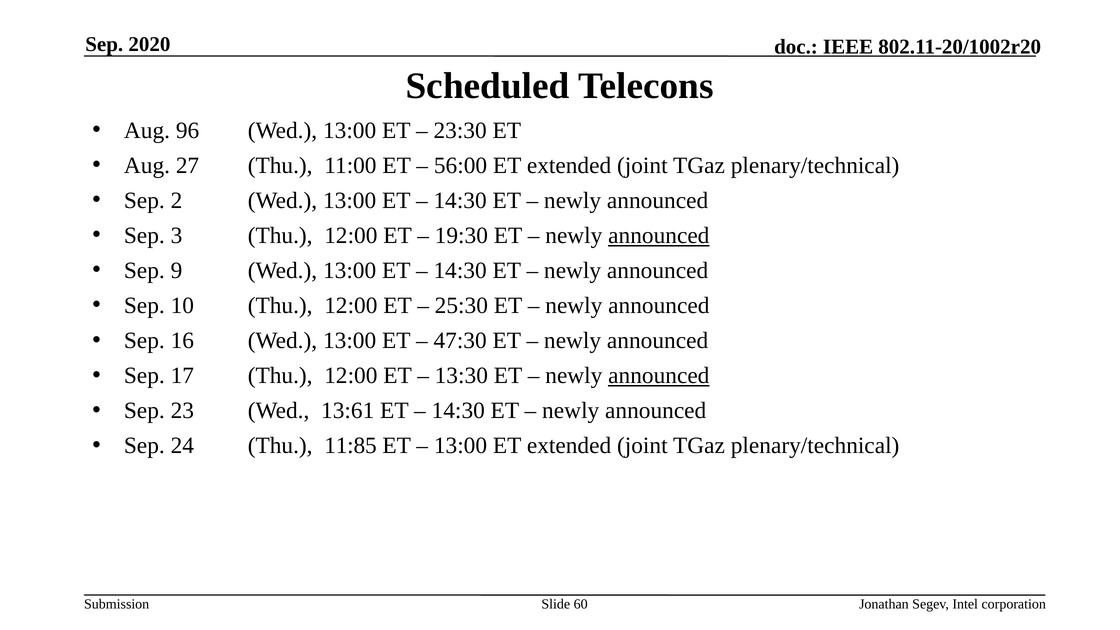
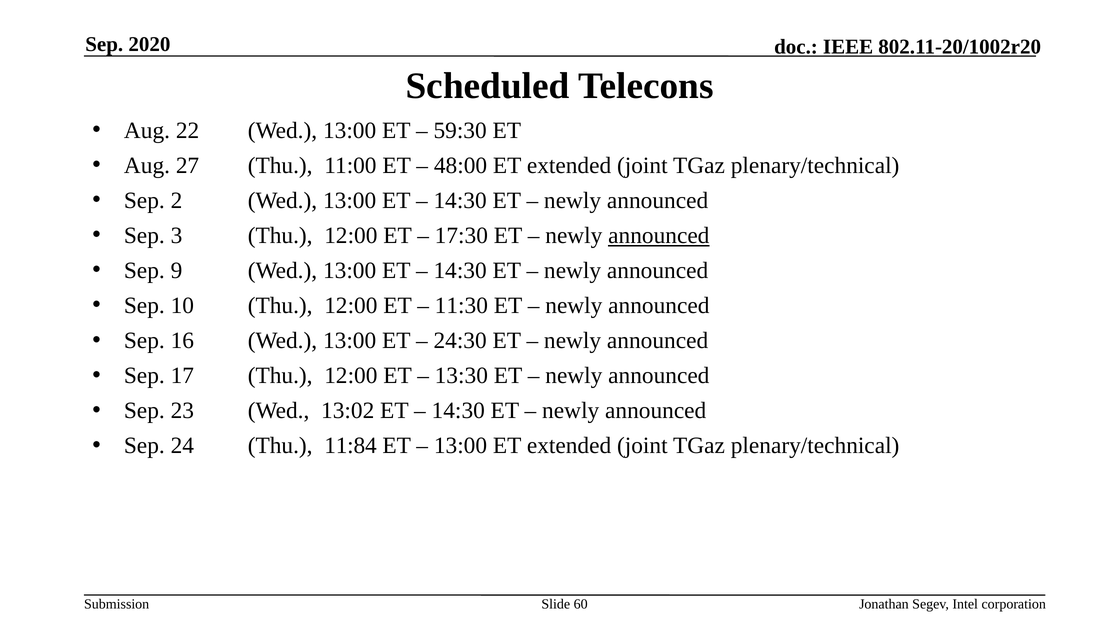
96: 96 -> 22
23:30: 23:30 -> 59:30
56:00: 56:00 -> 48:00
19:30: 19:30 -> 17:30
25:30: 25:30 -> 11:30
47:30: 47:30 -> 24:30
announced at (659, 376) underline: present -> none
13:61: 13:61 -> 13:02
11:85: 11:85 -> 11:84
